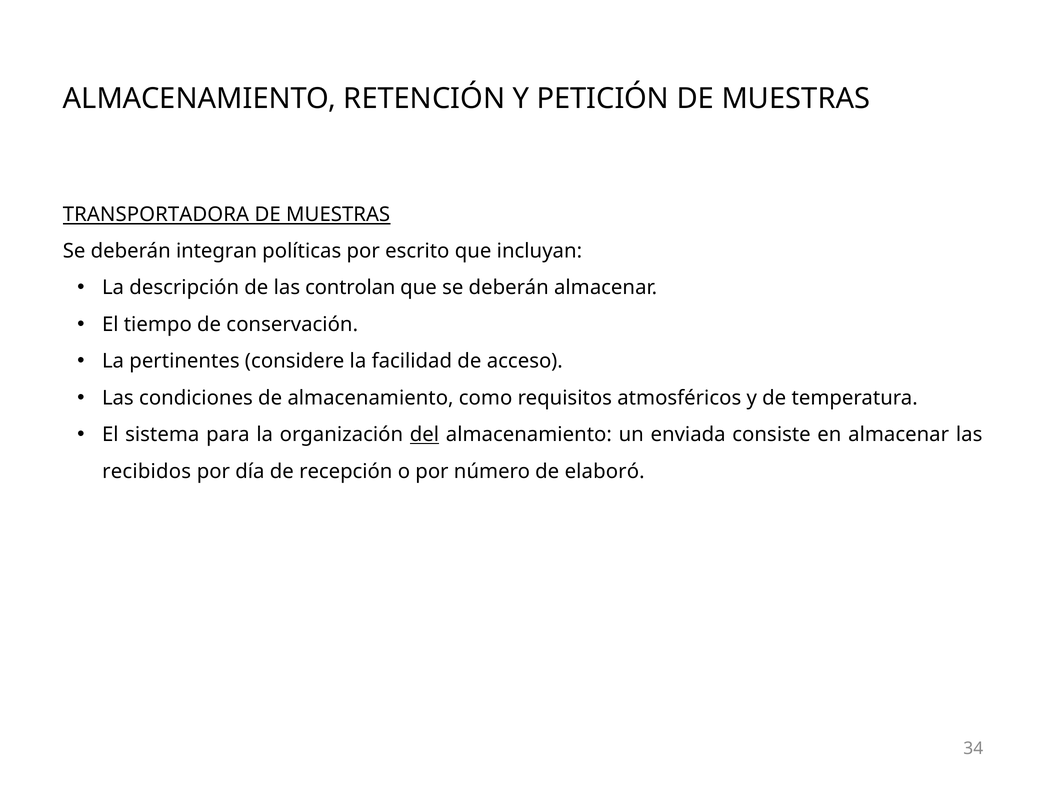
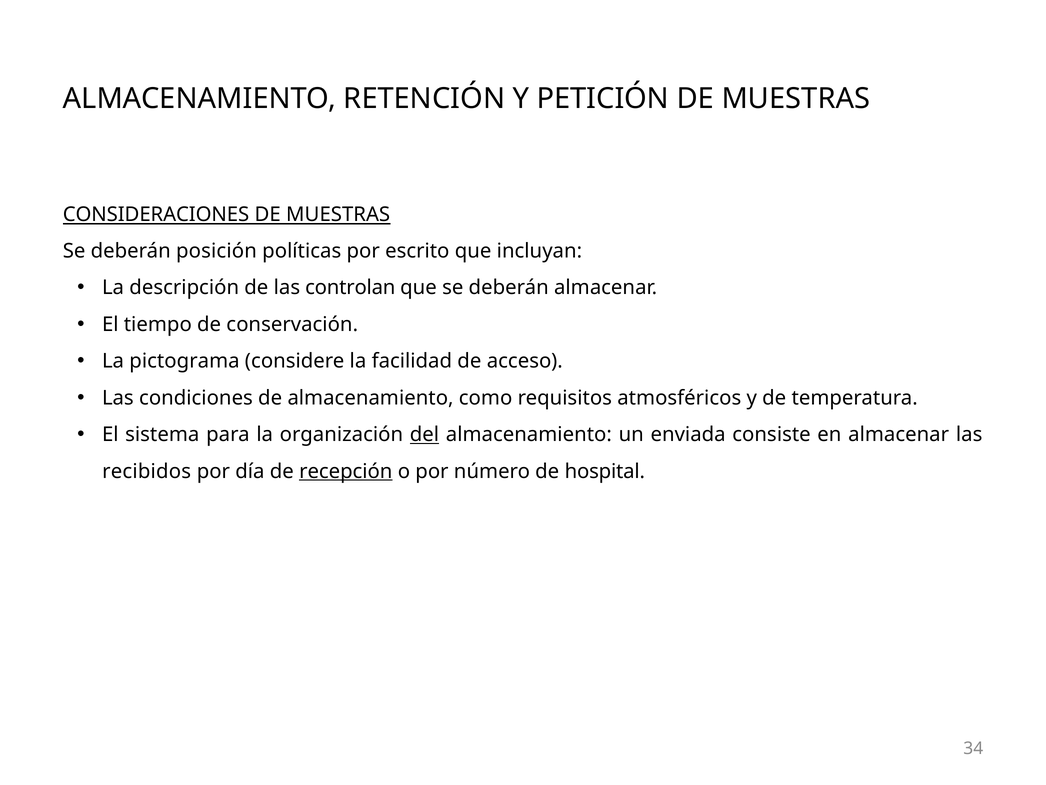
TRANSPORTADORA: TRANSPORTADORA -> CONSIDERACIONES
integran: integran -> posición
pertinentes: pertinentes -> pictograma
recepción underline: none -> present
elaboró: elaboró -> hospital
